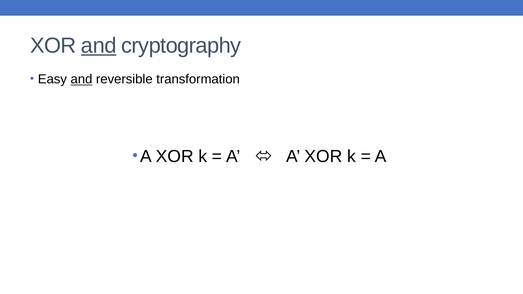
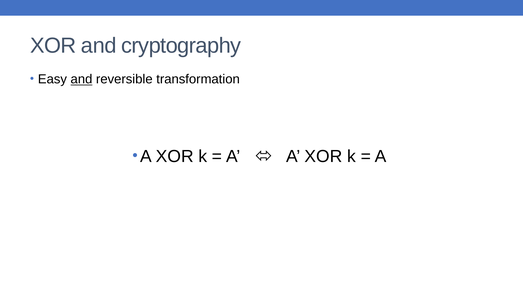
and at (99, 46) underline: present -> none
